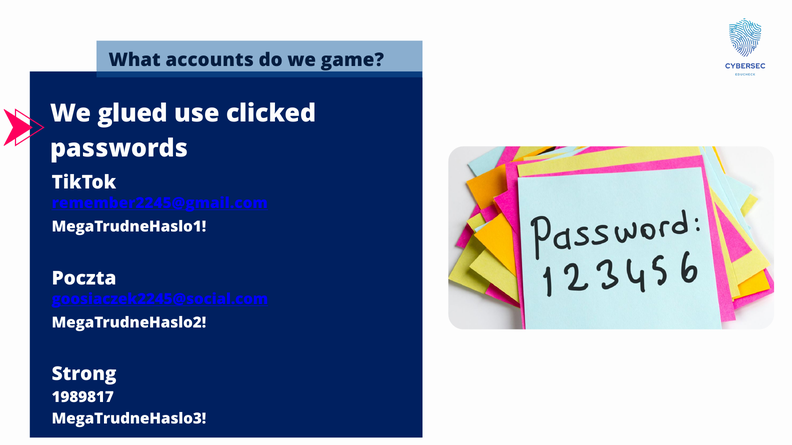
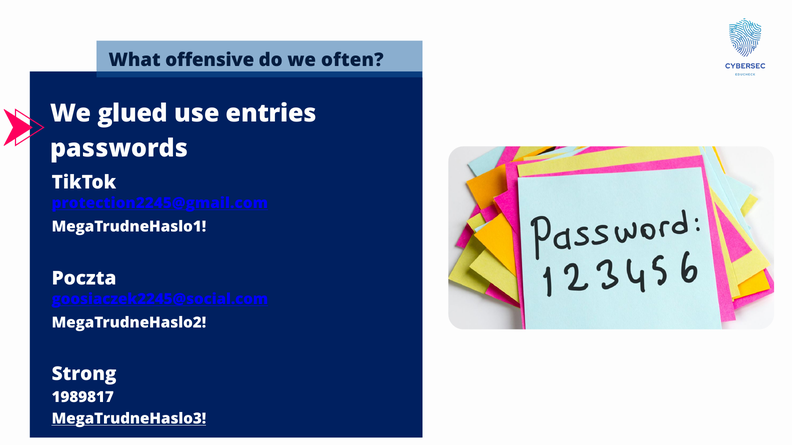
accounts: accounts -> offensive
game: game -> often
clicked: clicked -> entries
remember2245@gmail.com: remember2245@gmail.com -> protection2245@gmail.com
MegaTrudneHaslo3 underline: none -> present
